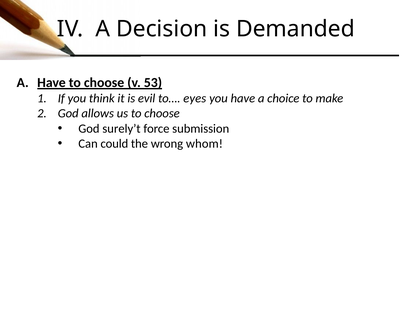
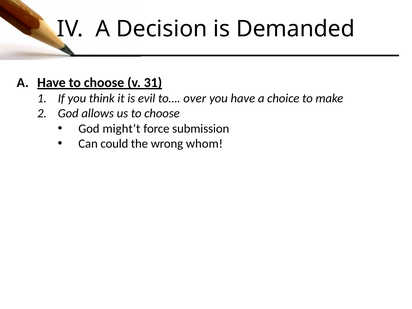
53: 53 -> 31
eyes: eyes -> over
surely’t: surely’t -> might’t
